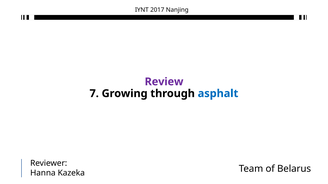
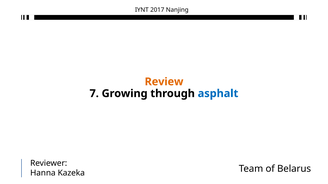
Review colour: purple -> orange
